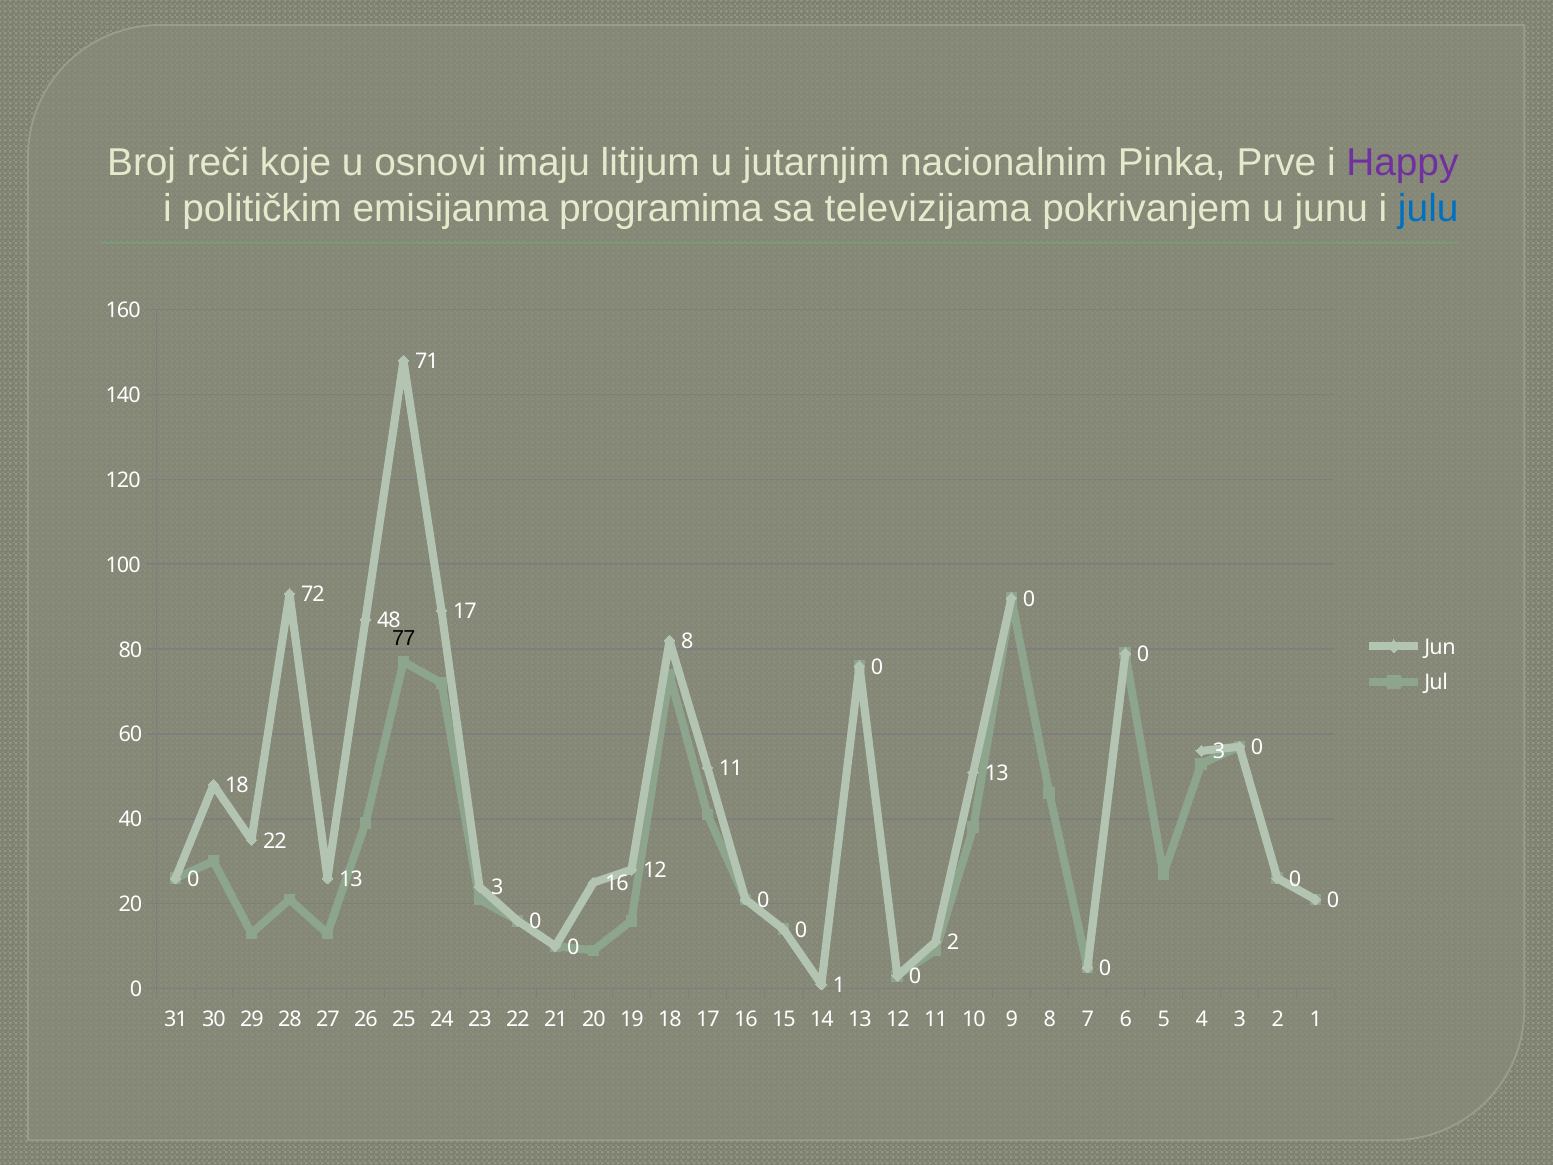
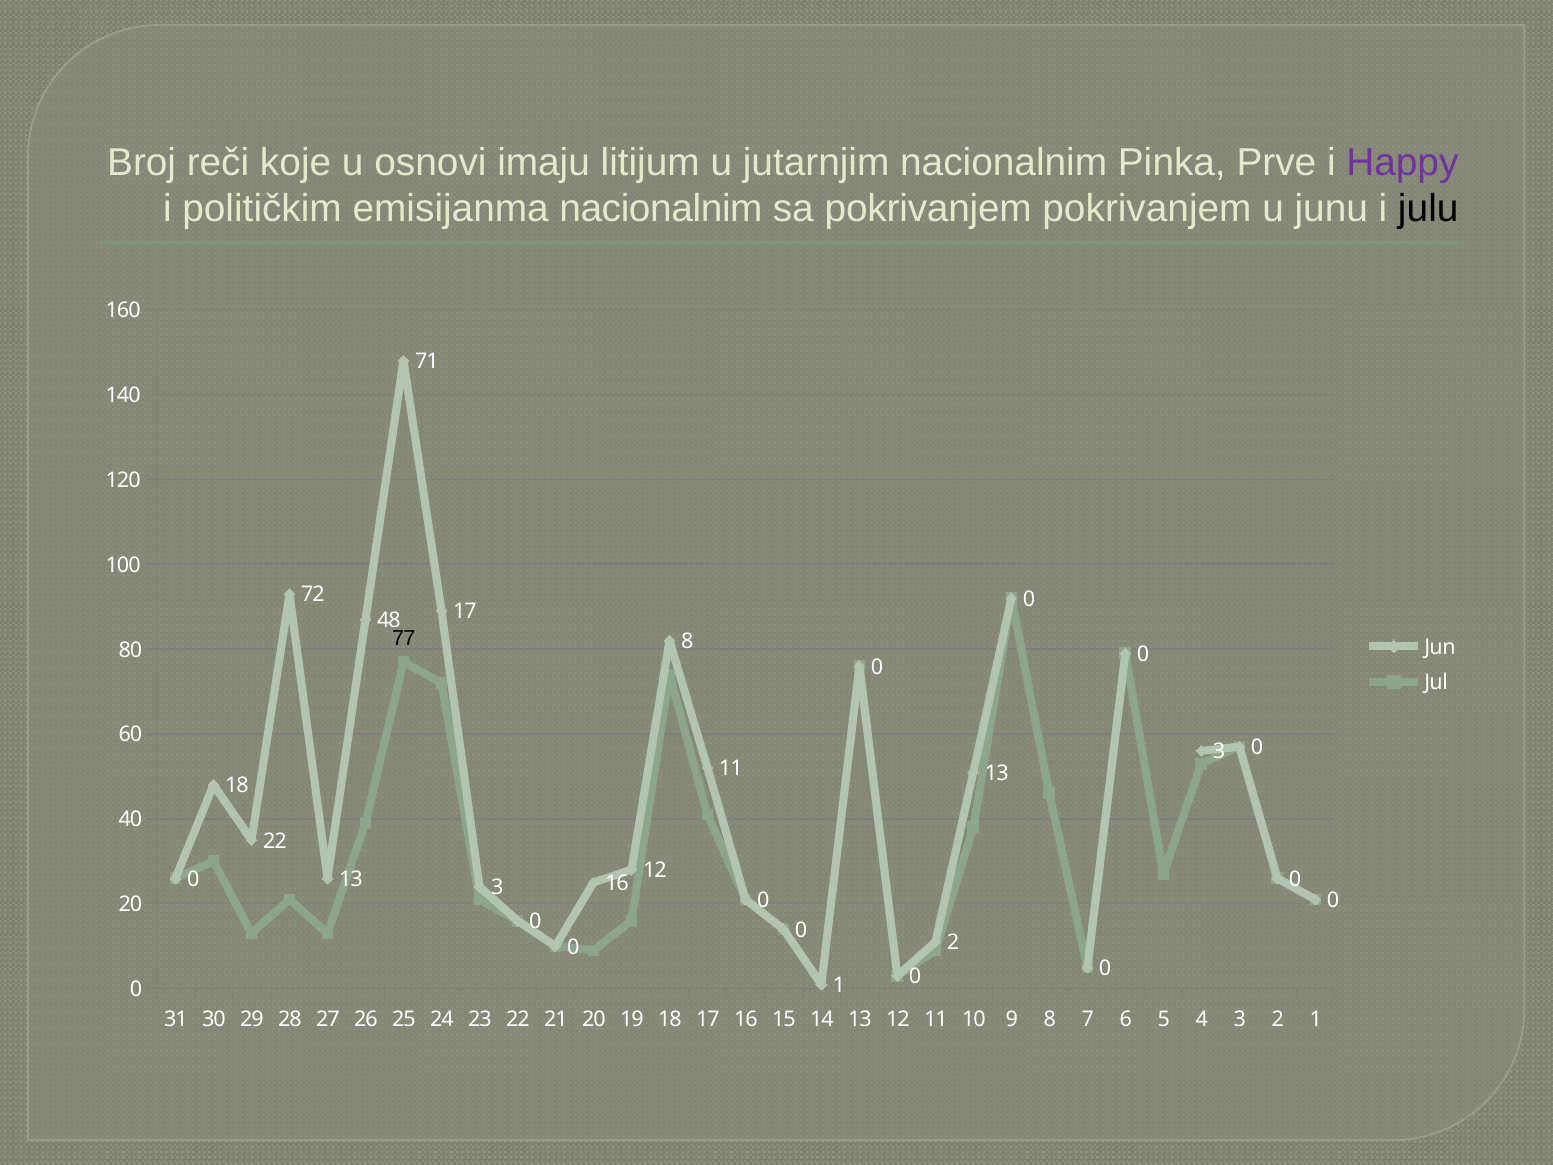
emisijanma programima: programima -> nacionalnim
sa televizijama: televizijama -> pokrivanjem
julu colour: blue -> black
